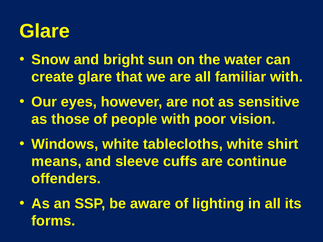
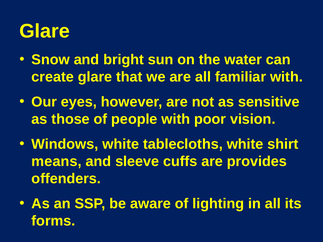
continue: continue -> provides
